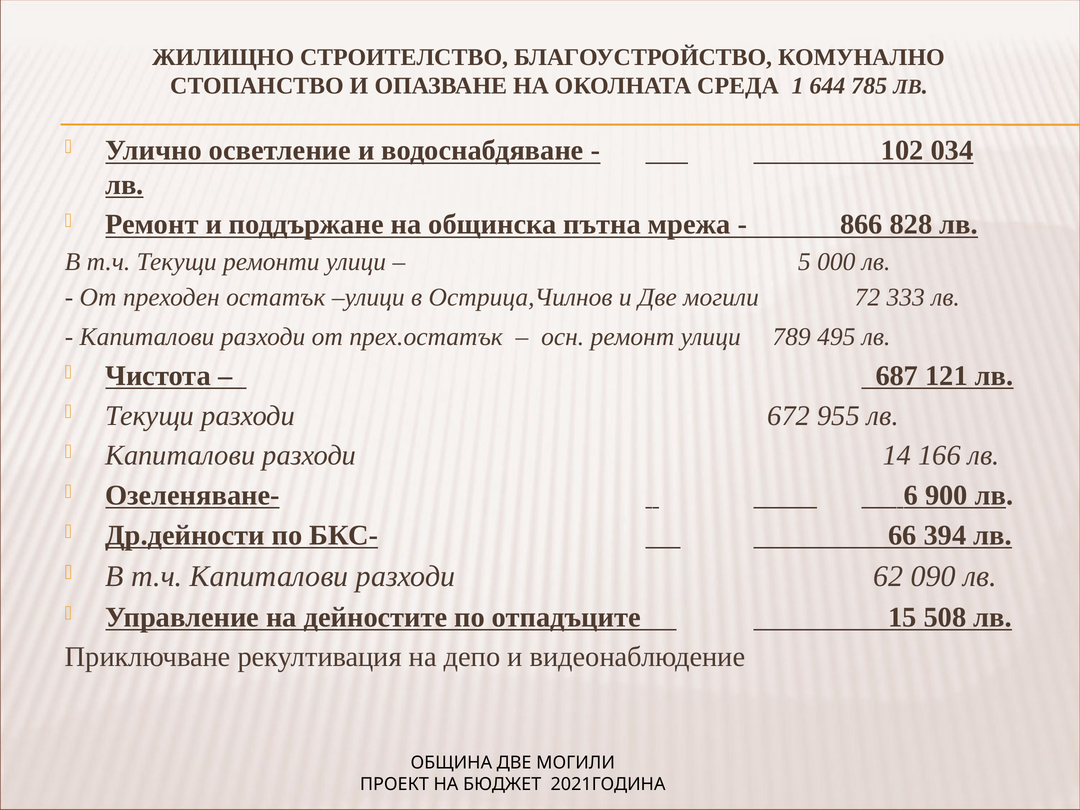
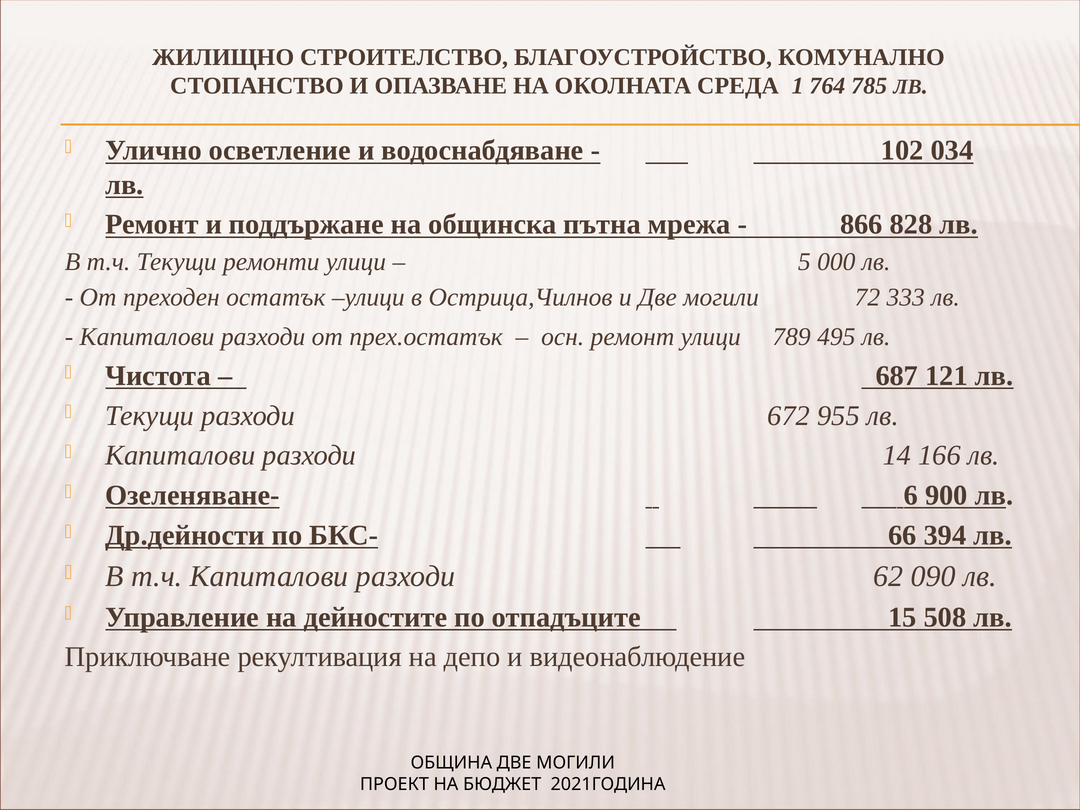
644: 644 -> 764
